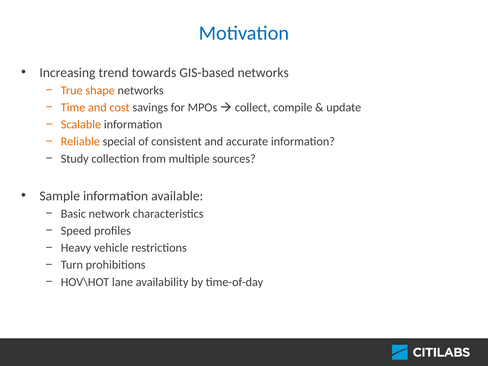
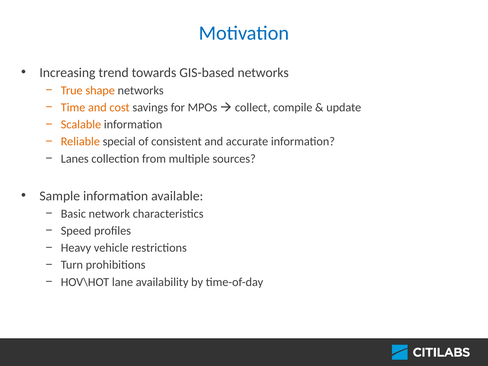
Study: Study -> Lanes
